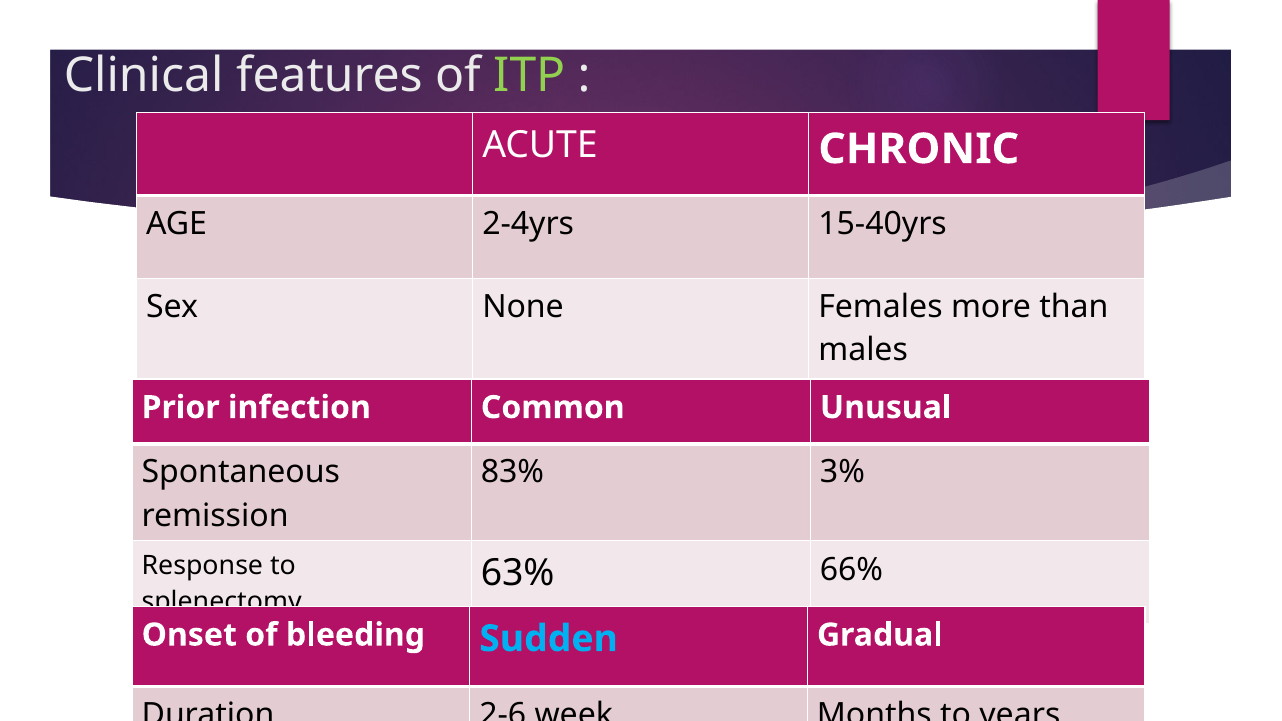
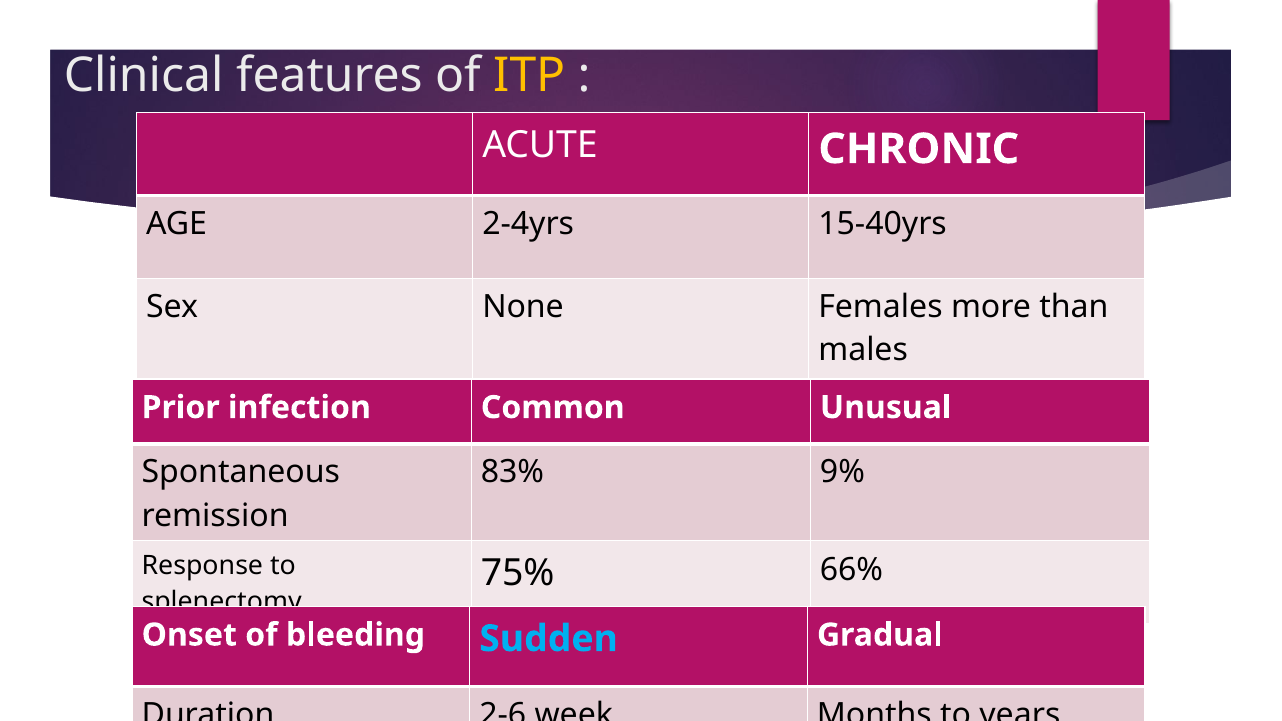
ITP colour: light green -> yellow
3%: 3% -> 9%
63%: 63% -> 75%
